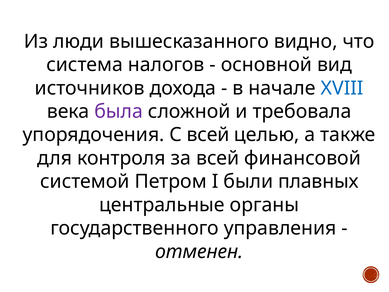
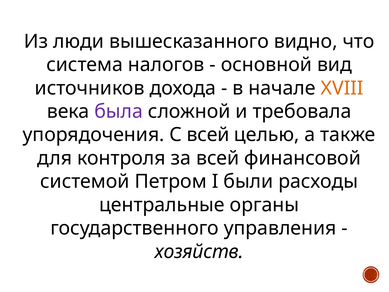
XVIII colour: blue -> orange
плавных: плавных -> расходы
отменен: отменен -> хозяйств
